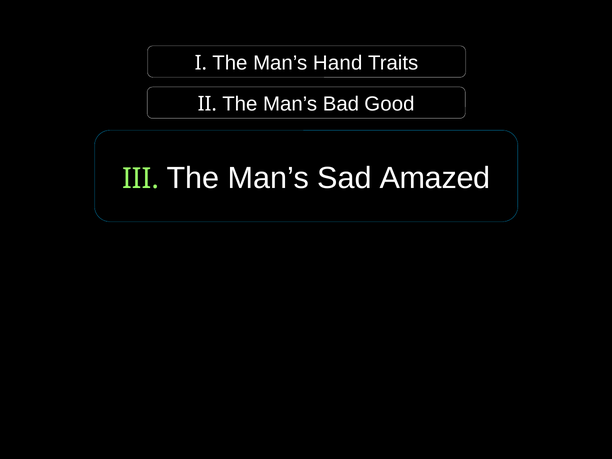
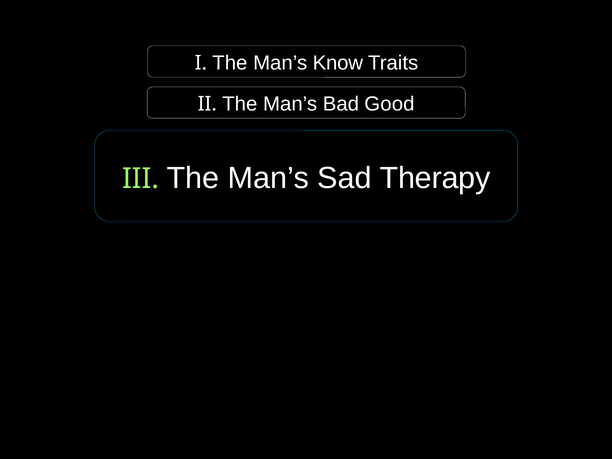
Hand: Hand -> Know
Amazed: Amazed -> Therapy
